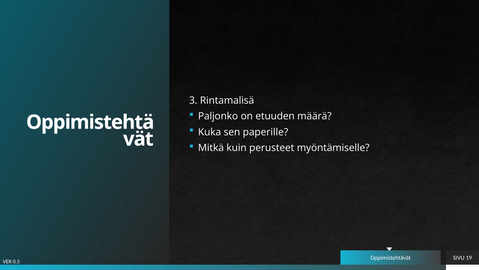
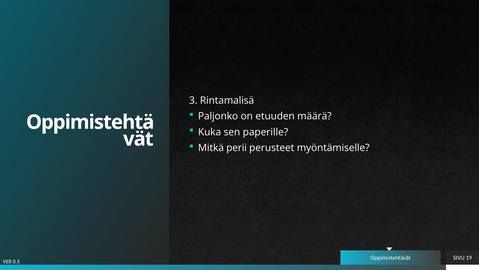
kuin: kuin -> perii
